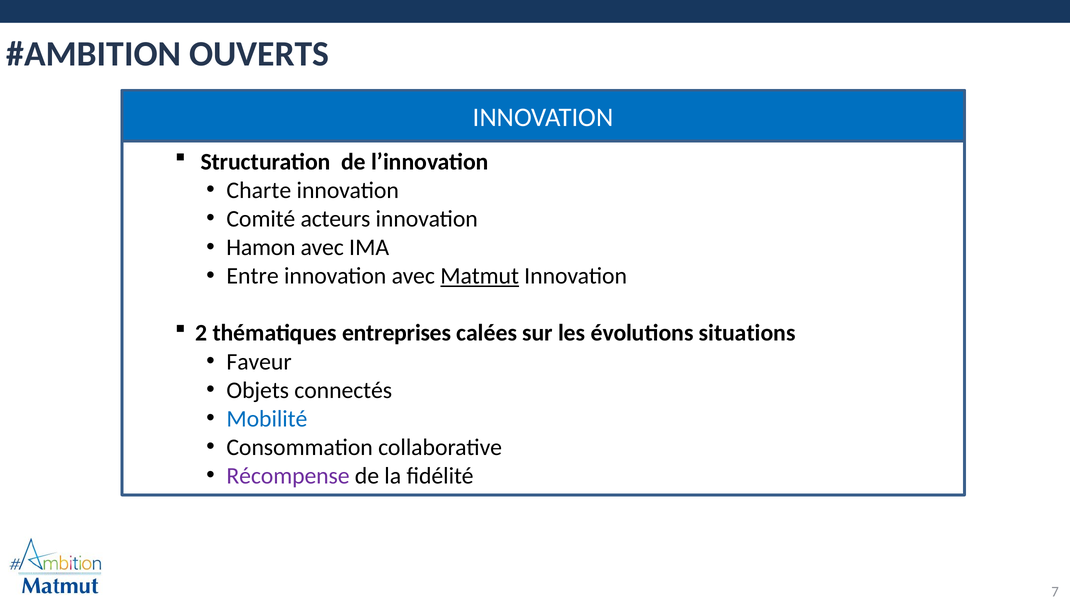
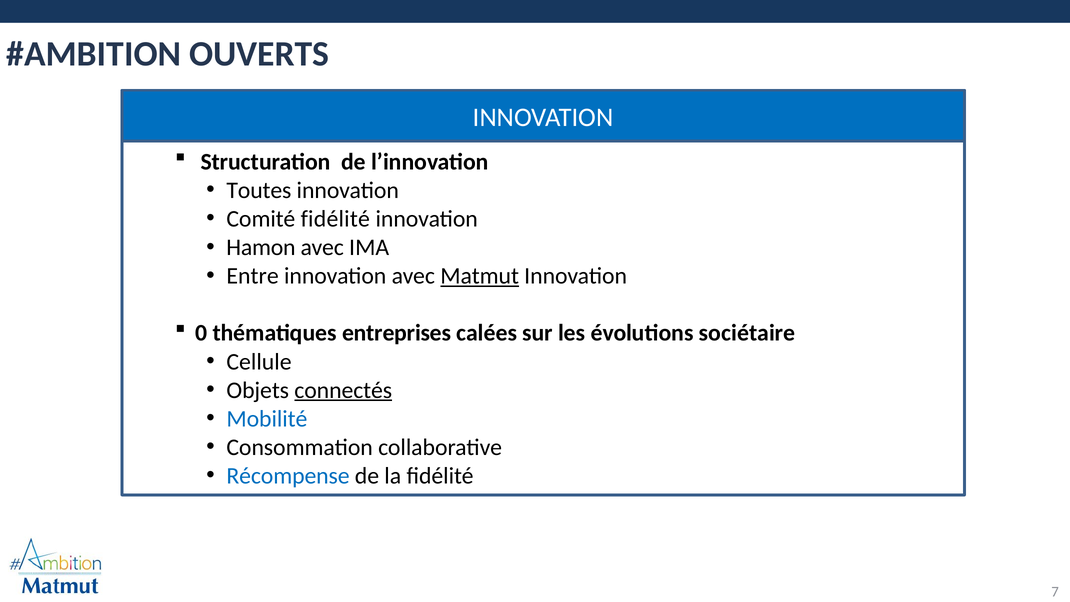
Charte: Charte -> Toutes
Comité acteurs: acteurs -> fidélité
2: 2 -> 0
situations: situations -> sociétaire
Faveur: Faveur -> Cellule
connectés underline: none -> present
Récompense colour: purple -> blue
